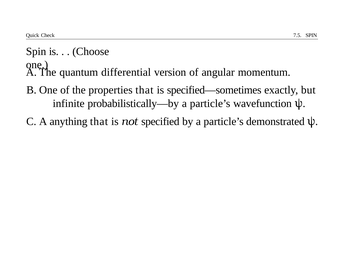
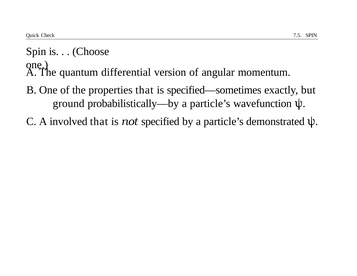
infinite: infinite -> ground
anything: anything -> involved
